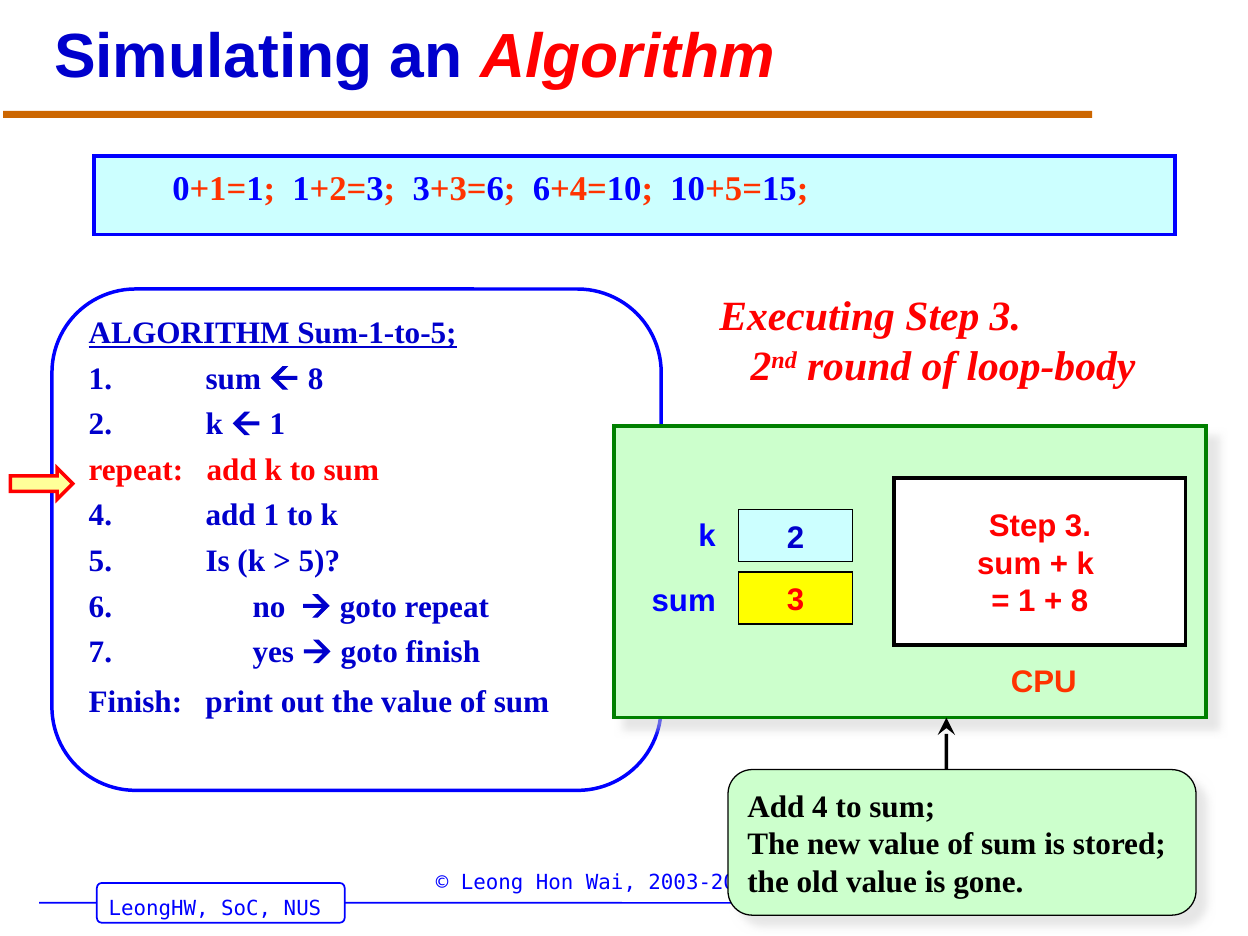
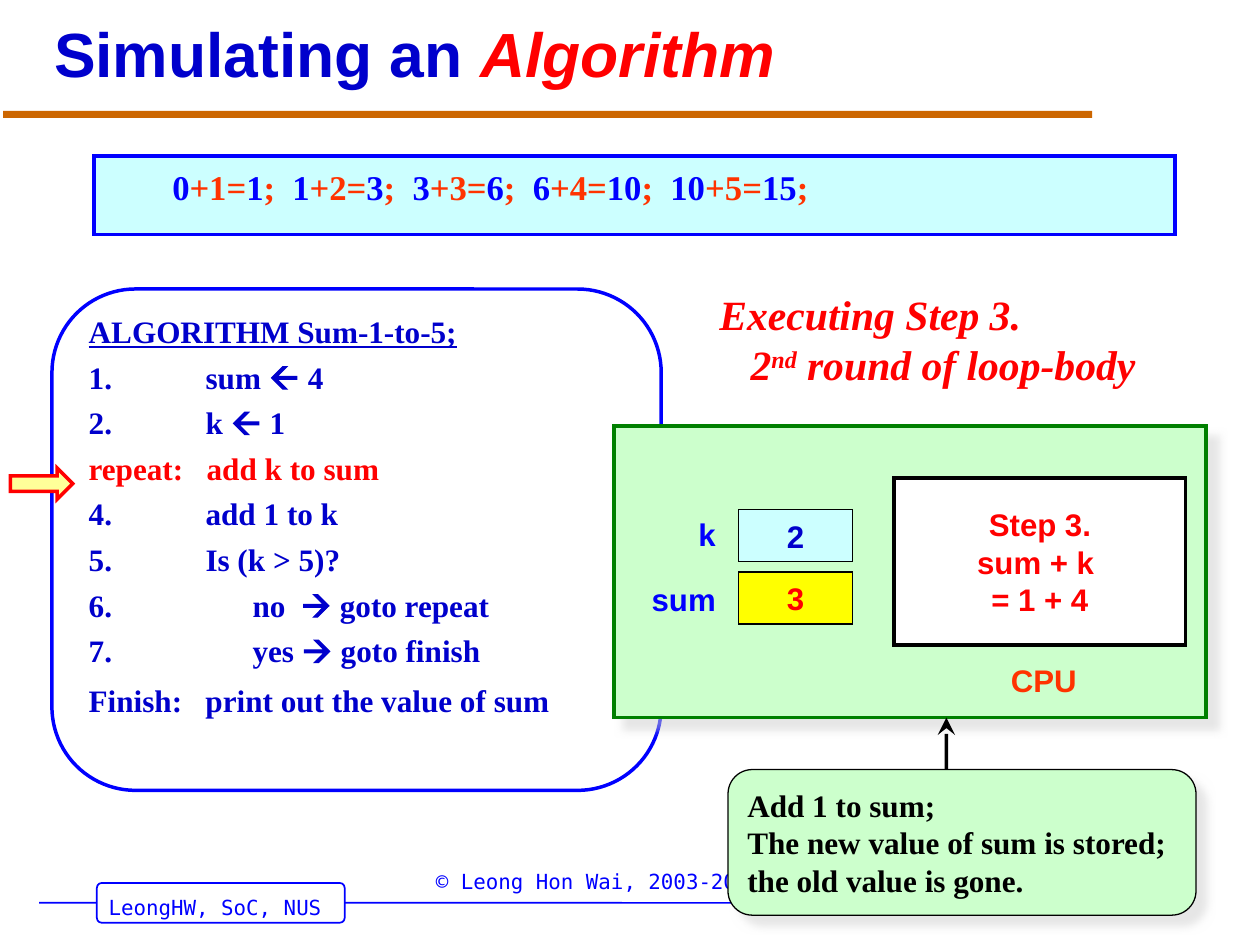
8 at (316, 379): 8 -> 4
8 at (1080, 601): 8 -> 4
4 at (820, 807): 4 -> 1
